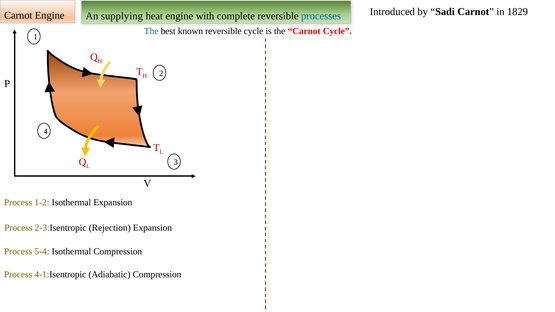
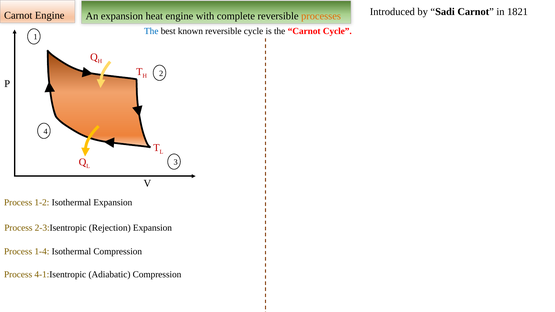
An supplying: supplying -> expansion
processes colour: blue -> orange
1829: 1829 -> 1821
5-4: 5-4 -> 1-4
